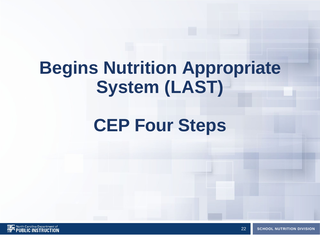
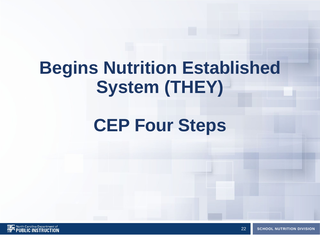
Appropriate: Appropriate -> Established
LAST: LAST -> THEY
